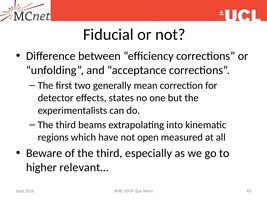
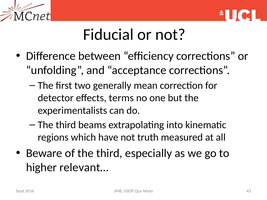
states: states -> terms
open: open -> truth
